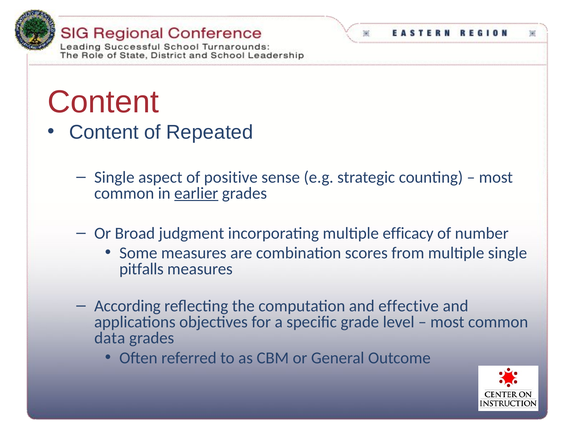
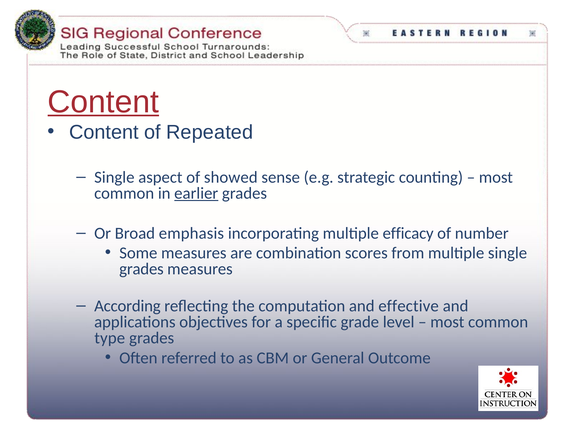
Content at (103, 102) underline: none -> present
positive: positive -> showed
judgment: judgment -> emphasis
pitfalls at (141, 269): pitfalls -> grades
data: data -> type
